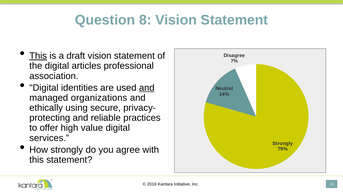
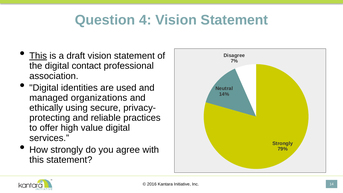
8: 8 -> 4
articles: articles -> contact
and at (147, 88) underline: present -> none
